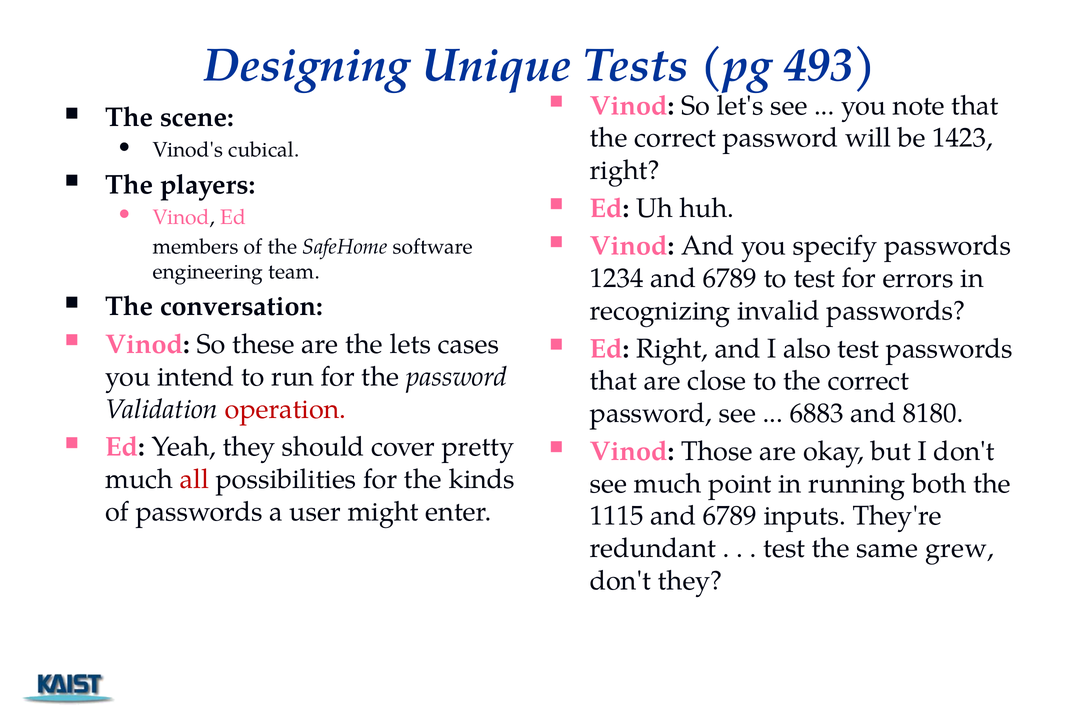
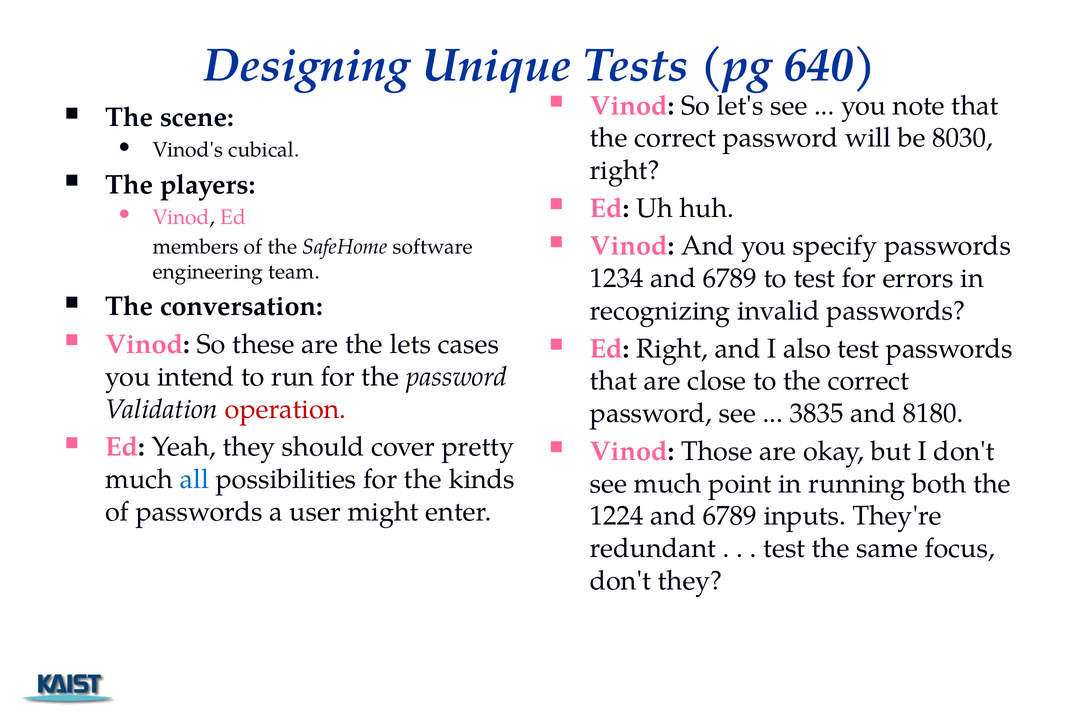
493: 493 -> 640
1423: 1423 -> 8030
6883: 6883 -> 3835
all colour: red -> blue
1115: 1115 -> 1224
grew: grew -> focus
